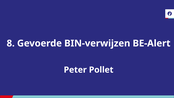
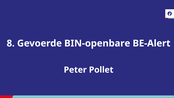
BIN-verwijzen: BIN-verwijzen -> BIN-openbare
